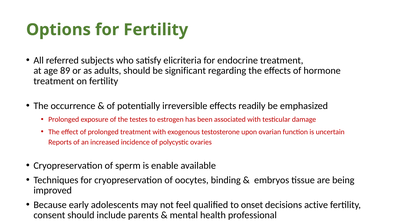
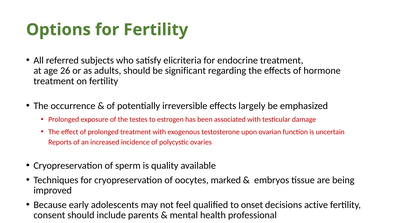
89: 89 -> 26
readily: readily -> largely
enable: enable -> quality
binding: binding -> marked
